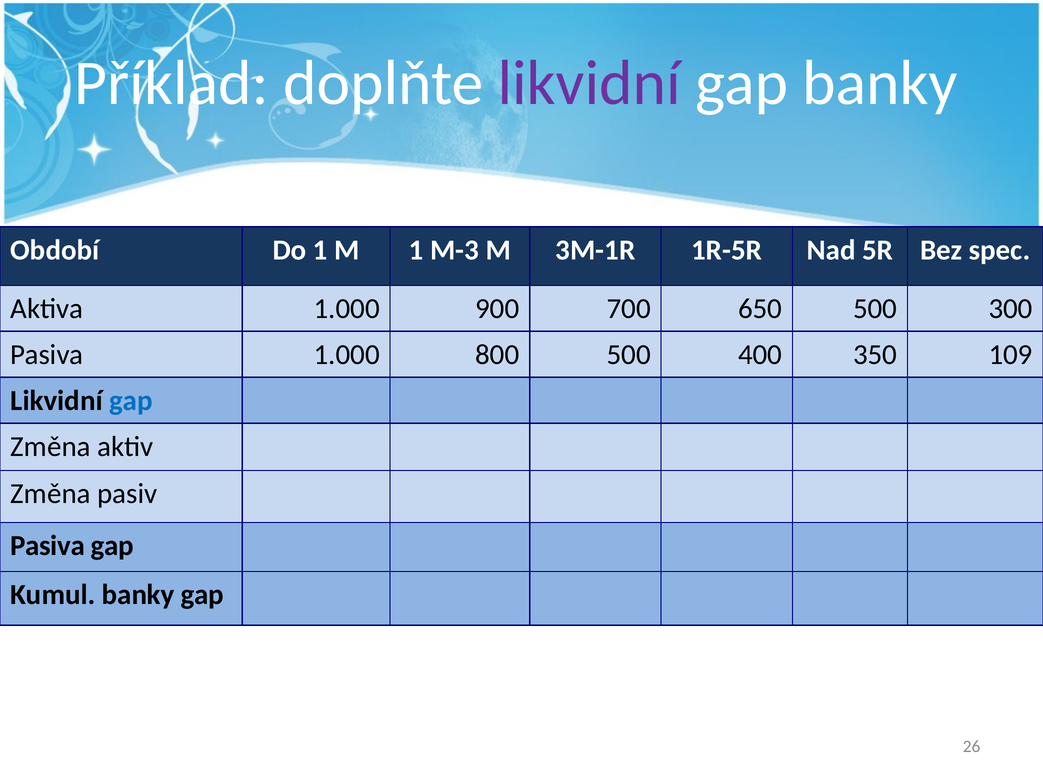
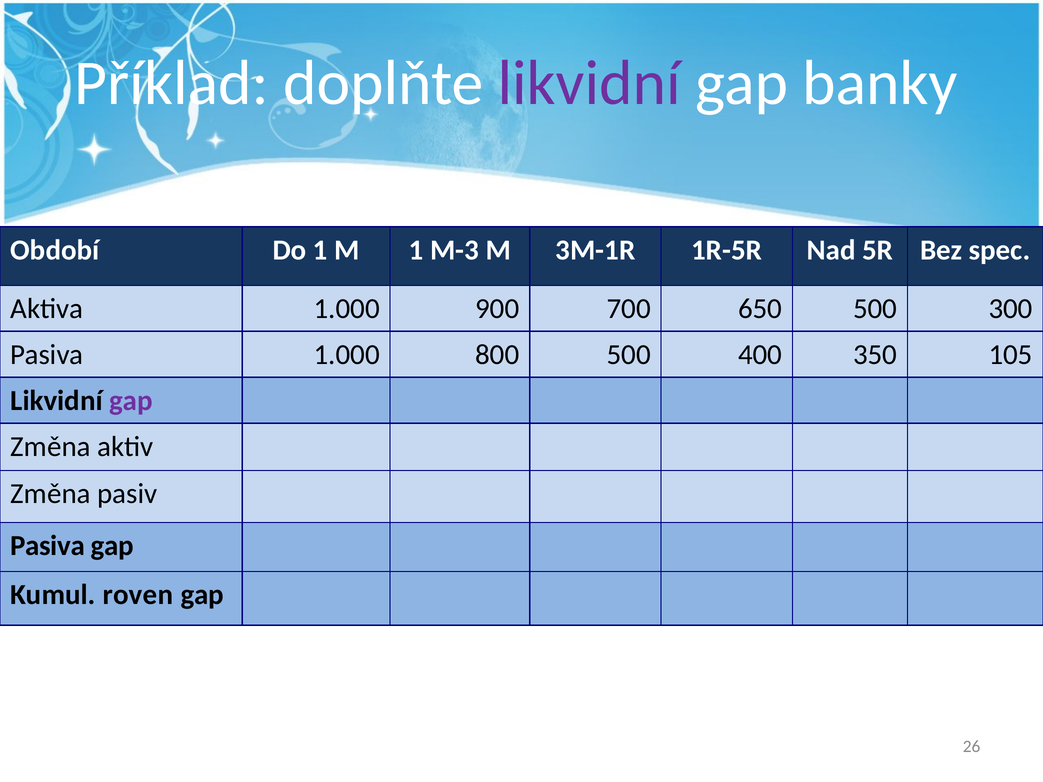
109: 109 -> 105
gap at (131, 401) colour: blue -> purple
Kumul banky: banky -> roven
